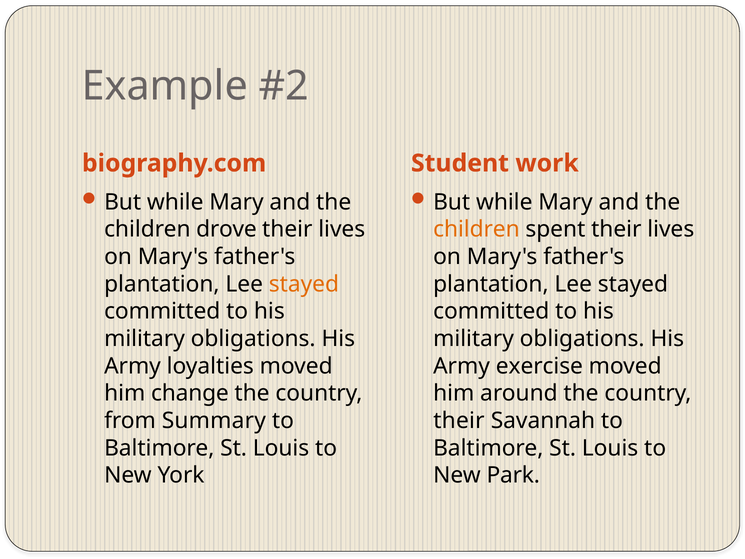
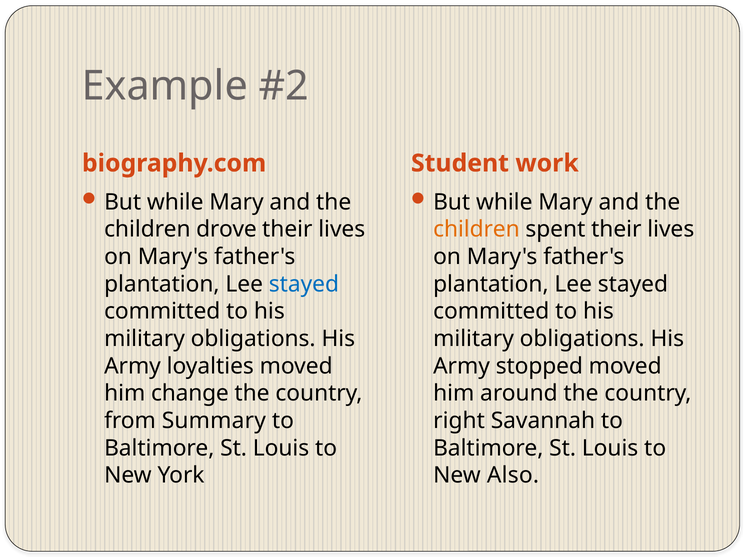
stayed at (304, 284) colour: orange -> blue
exercise: exercise -> stopped
their at (459, 421): their -> right
Park: Park -> Also
